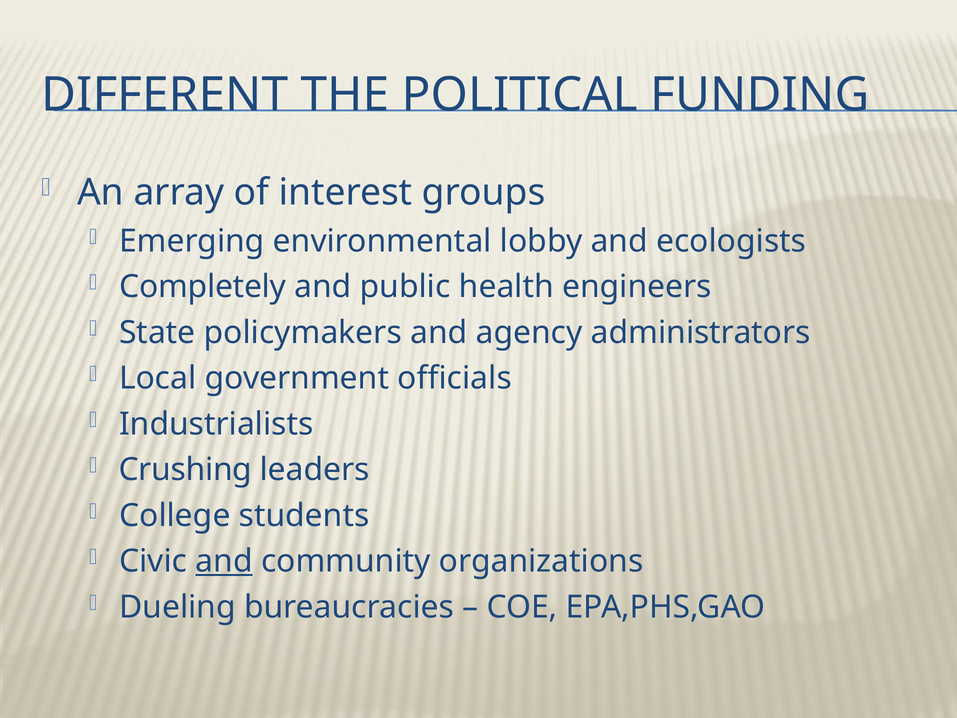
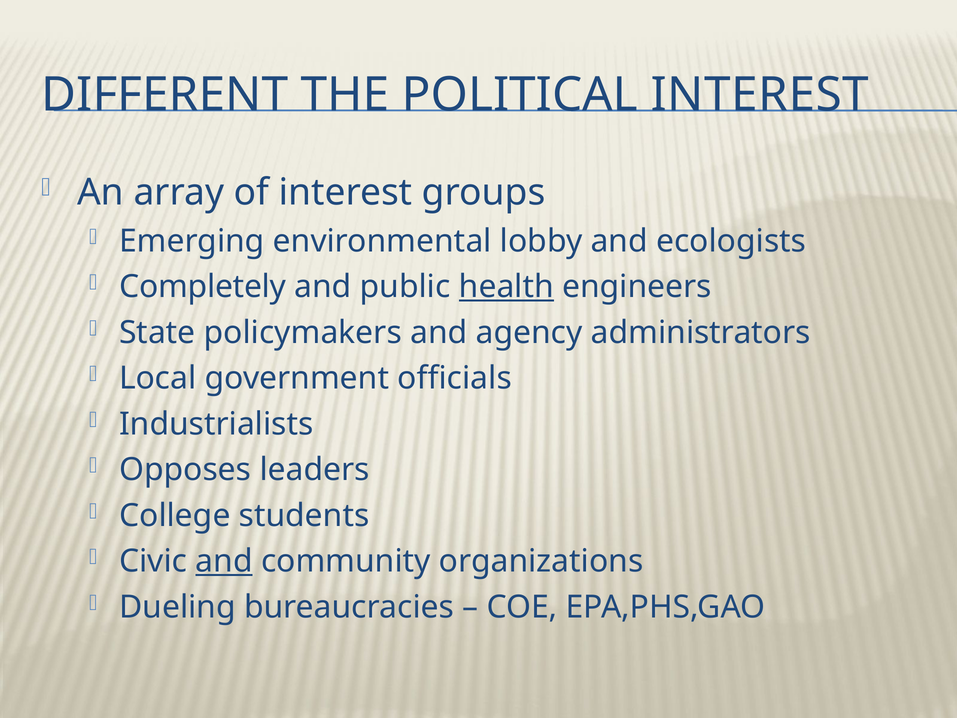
POLITICAL FUNDING: FUNDING -> INTEREST
health underline: none -> present
Crushing: Crushing -> Opposes
